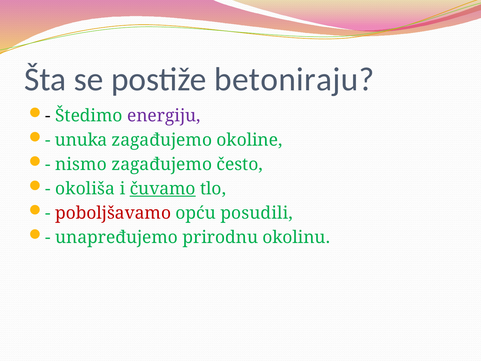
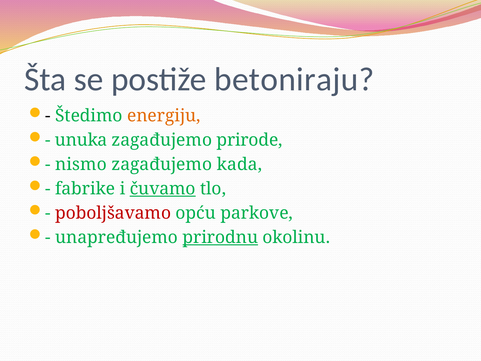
energiju colour: purple -> orange
okoline: okoline -> prirode
često: često -> kada
okoliša: okoliša -> fabrike
posudili: posudili -> parkove
prirodnu underline: none -> present
